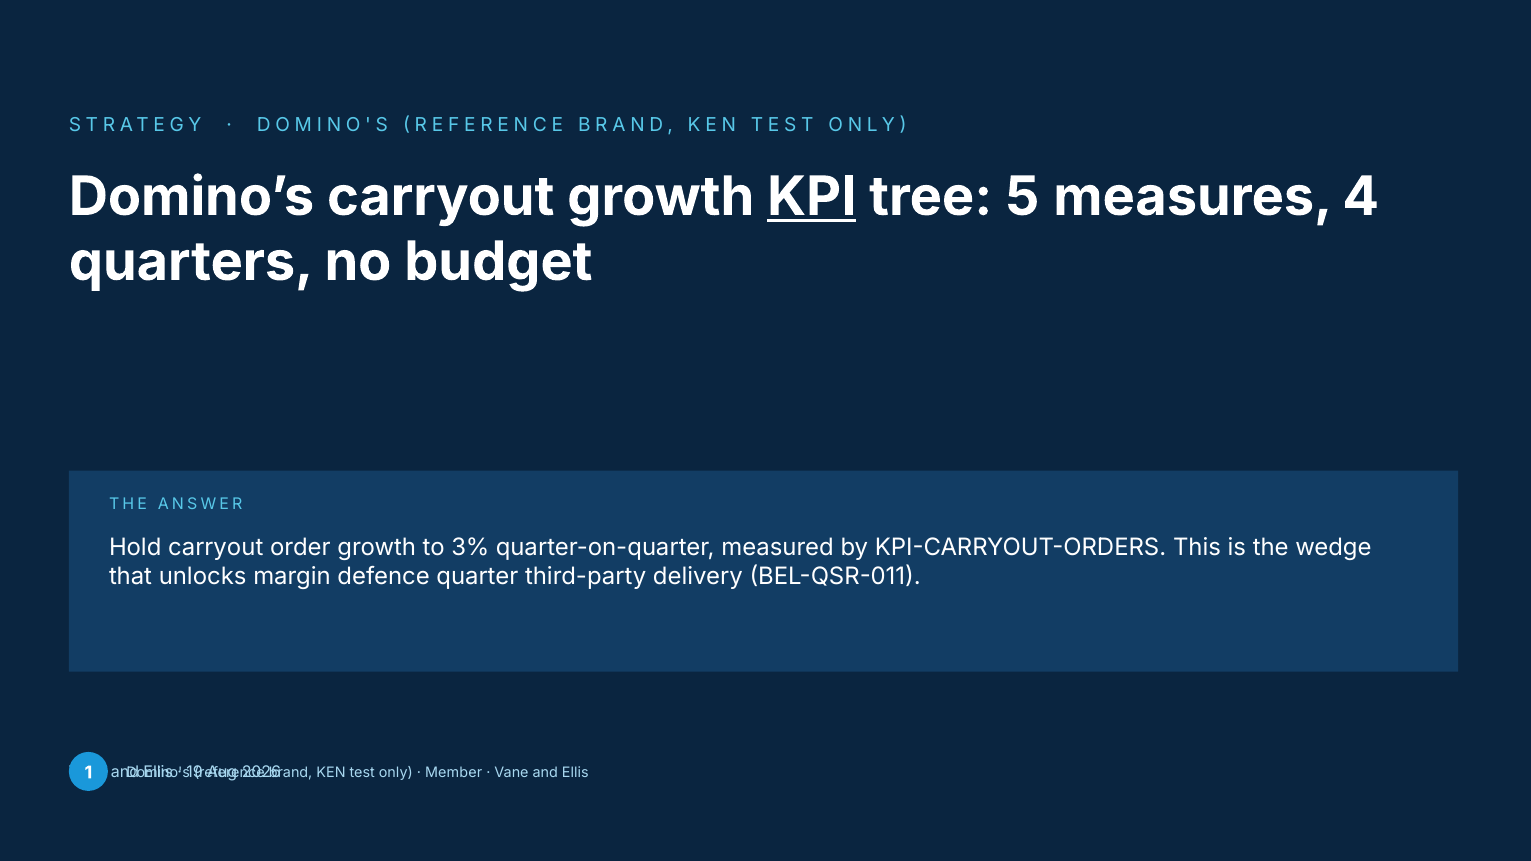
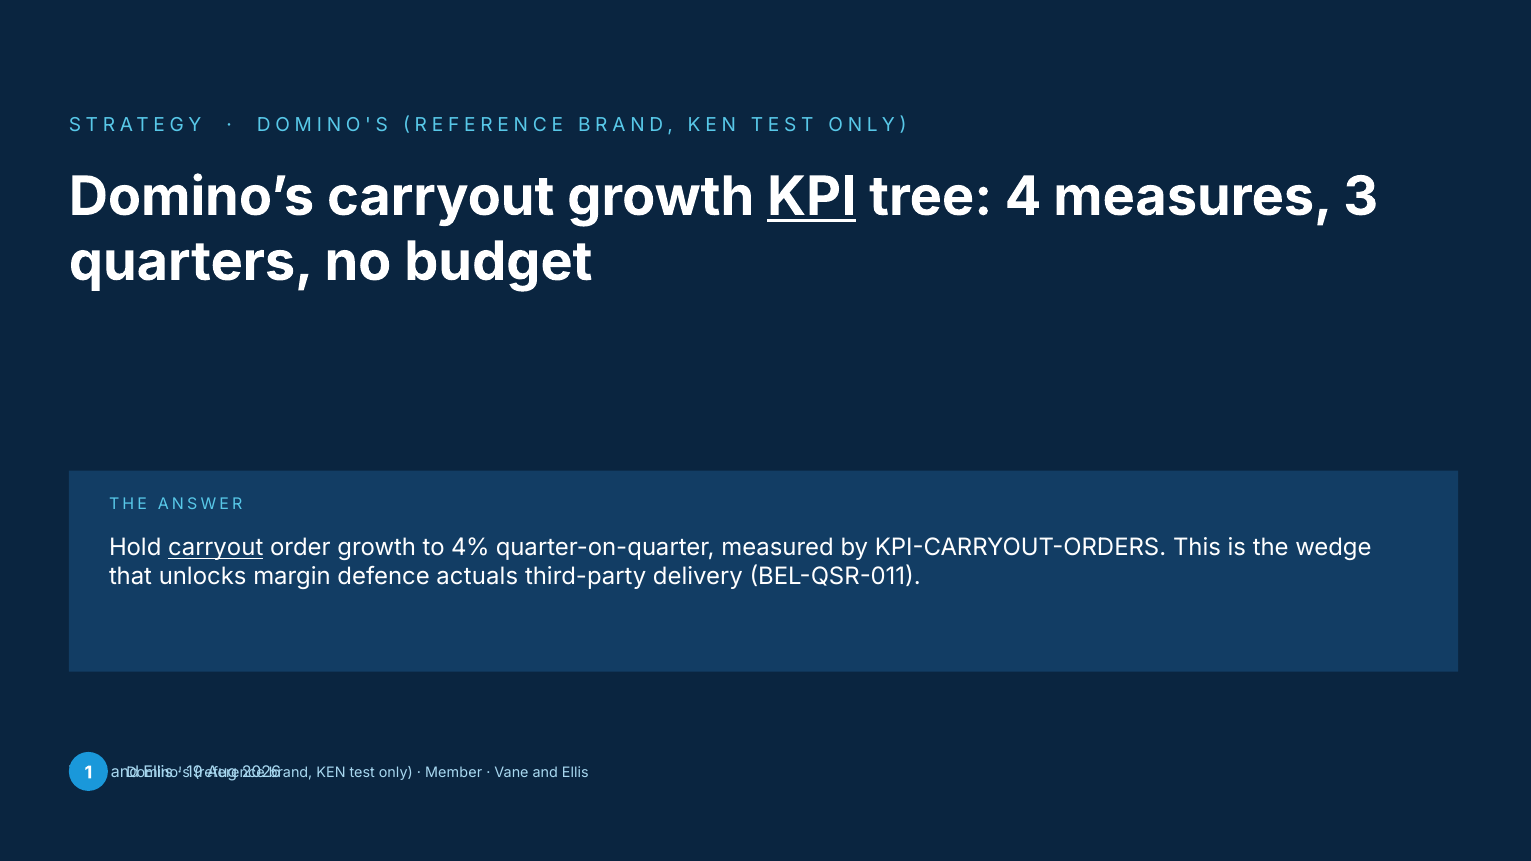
5: 5 -> 4
4: 4 -> 3
carryout at (216, 548) underline: none -> present
3%: 3% -> 4%
quarter: quarter -> actuals
